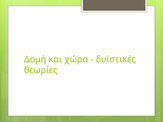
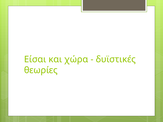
Δομή: Δομή -> Είσαι
